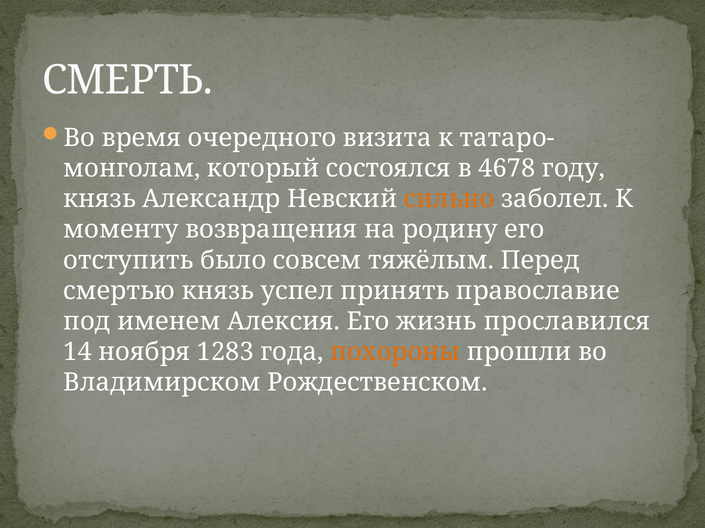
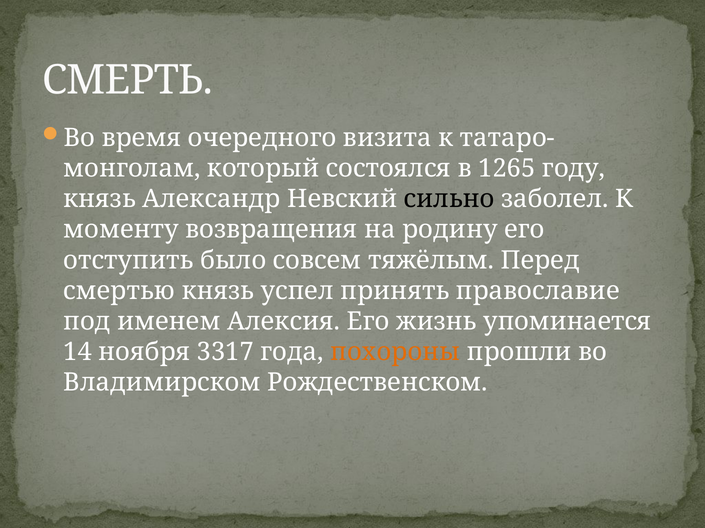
4678: 4678 -> 1265
сильно colour: orange -> black
прославился: прославился -> упоминается
1283: 1283 -> 3317
